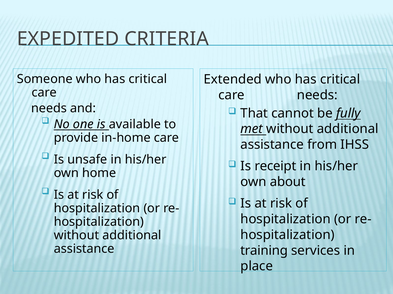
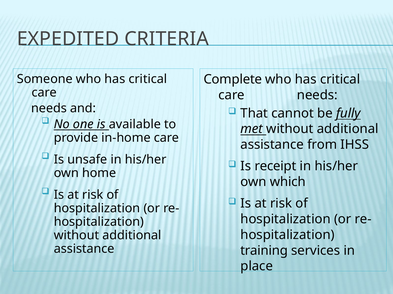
Extended: Extended -> Complete
about: about -> which
